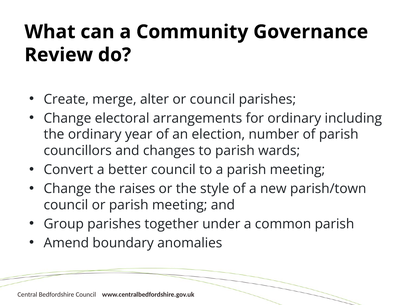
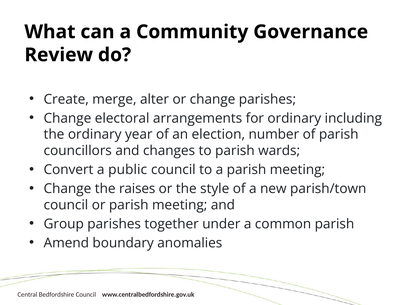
or council: council -> change
better: better -> public
